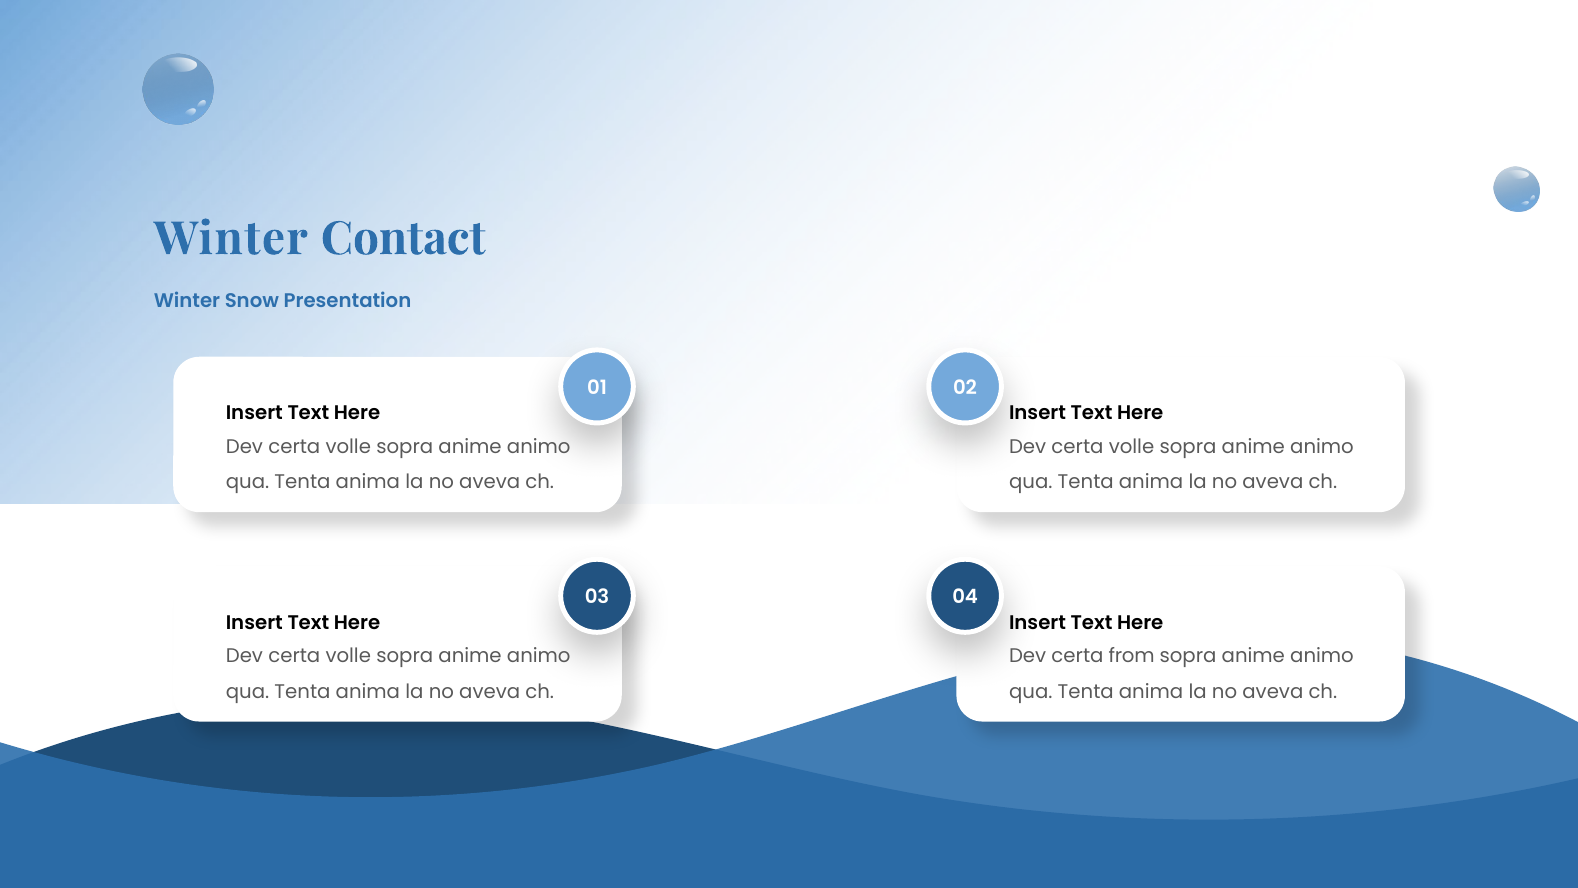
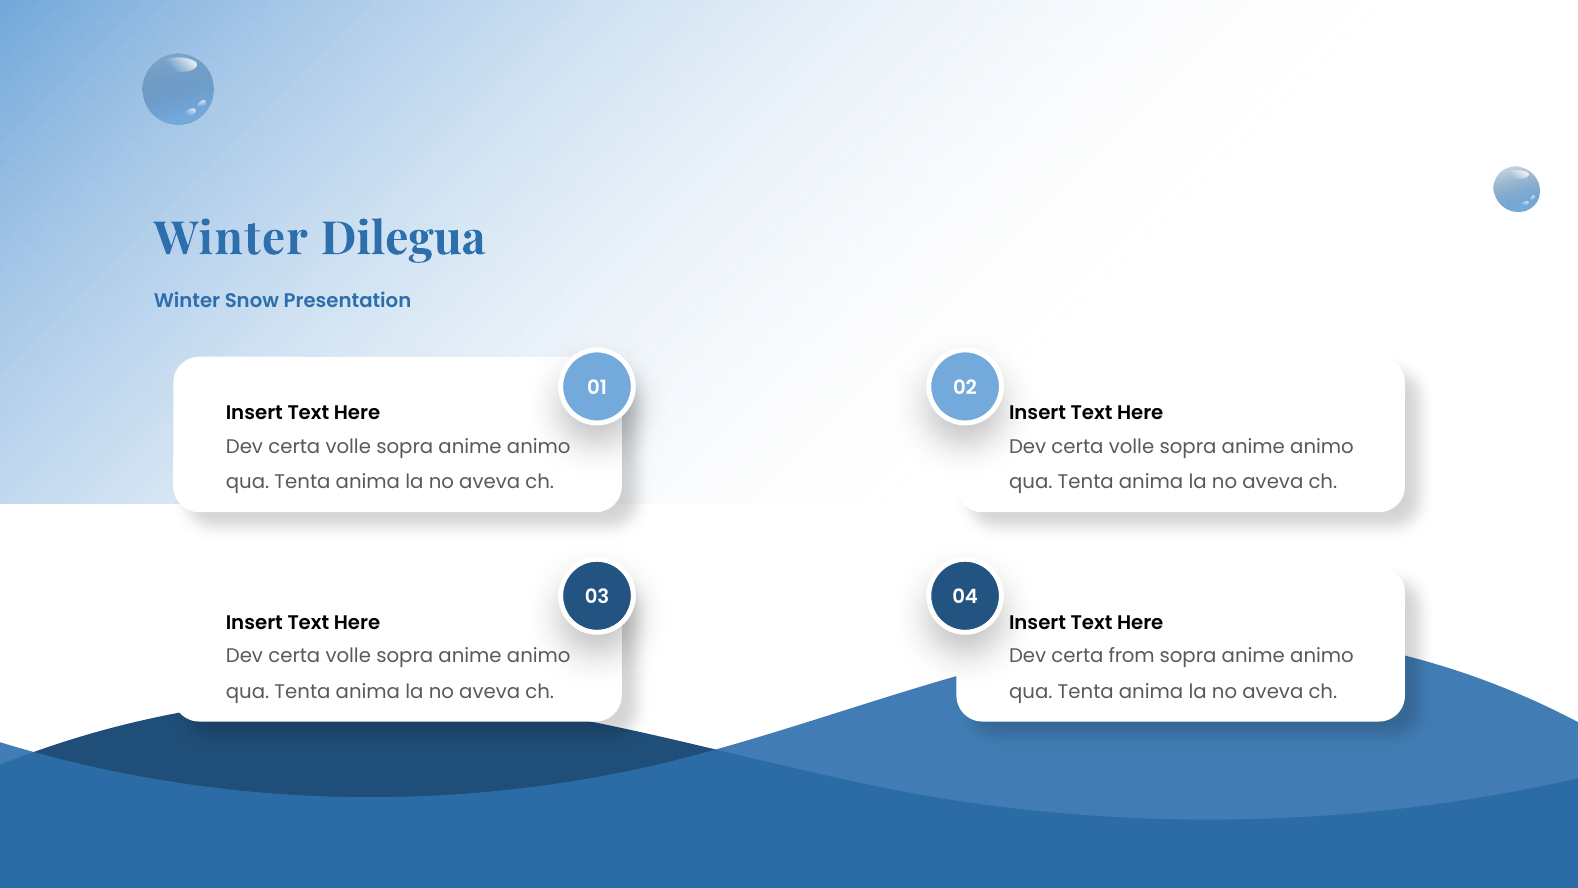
Contact: Contact -> Dilegua
